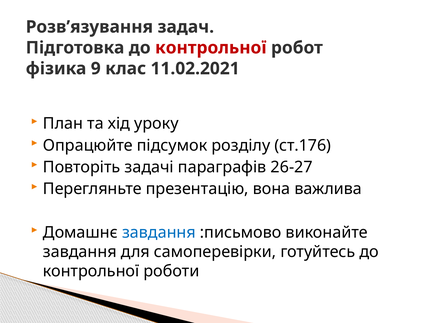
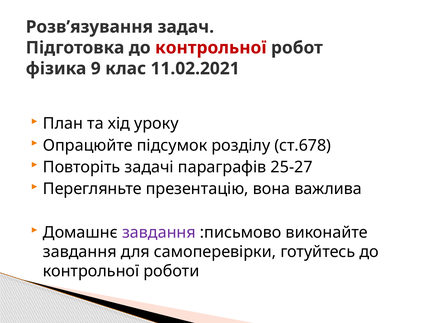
ст.176: ст.176 -> ст.678
26-27: 26-27 -> 25-27
завдання at (159, 232) colour: blue -> purple
